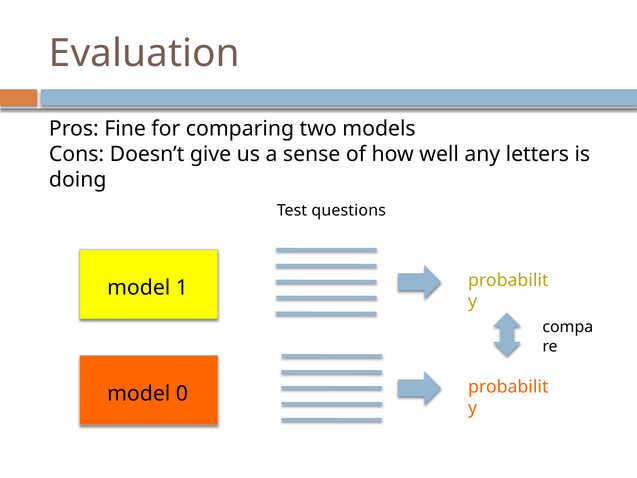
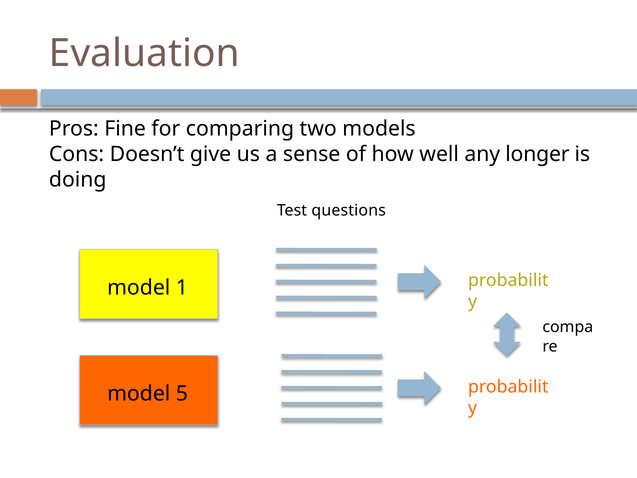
letters: letters -> longer
0: 0 -> 5
